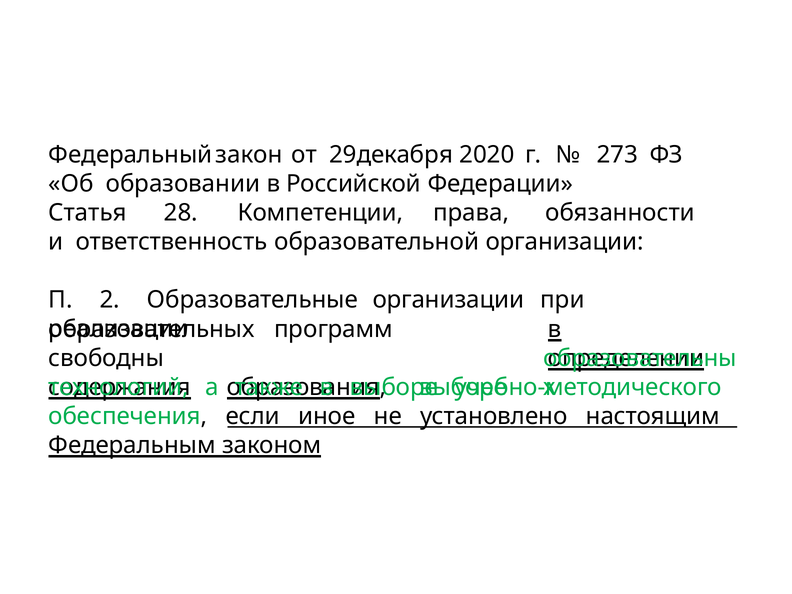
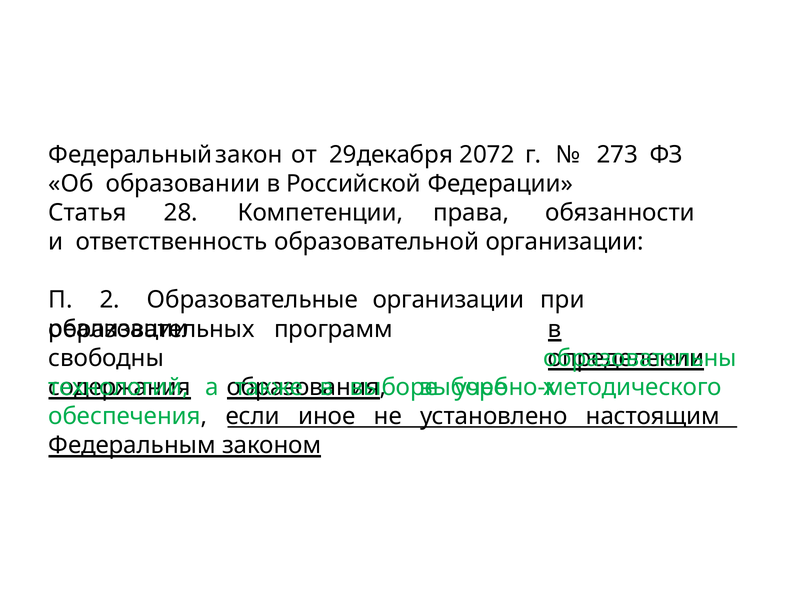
2020: 2020 -> 2072
